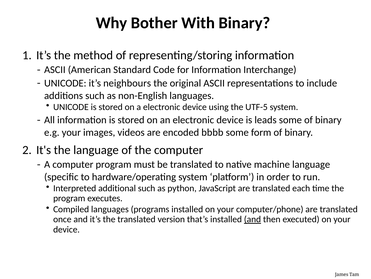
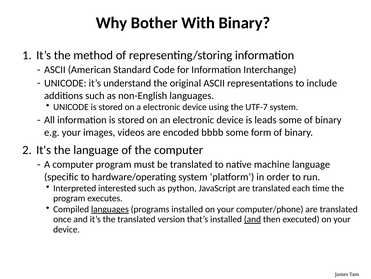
neighbours: neighbours -> understand
UTF-5: UTF-5 -> UTF-7
additional: additional -> interested
languages at (110, 209) underline: none -> present
